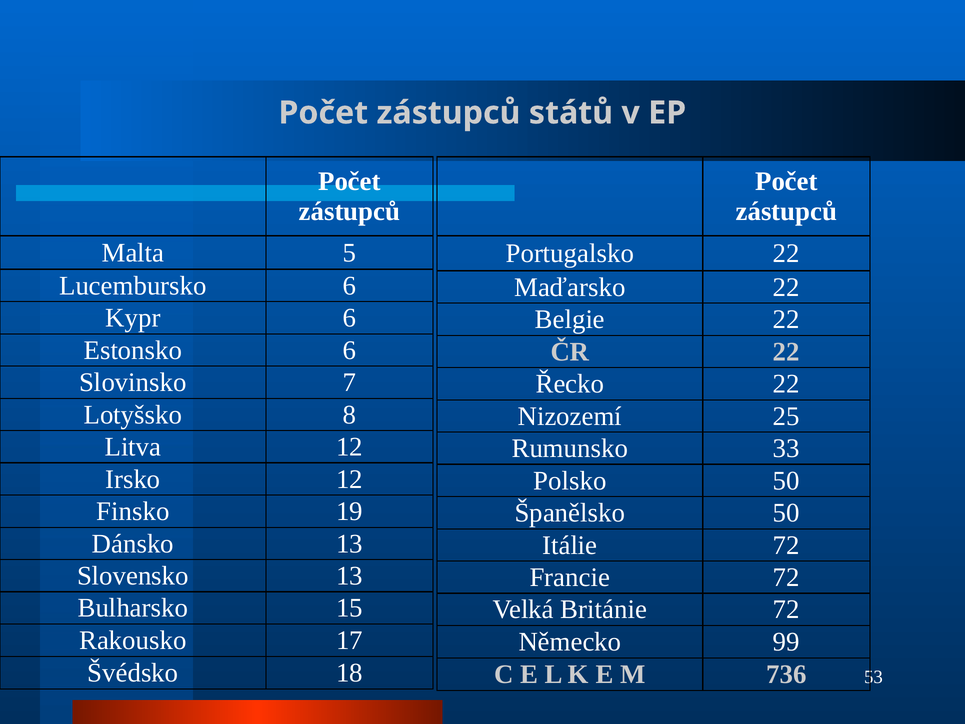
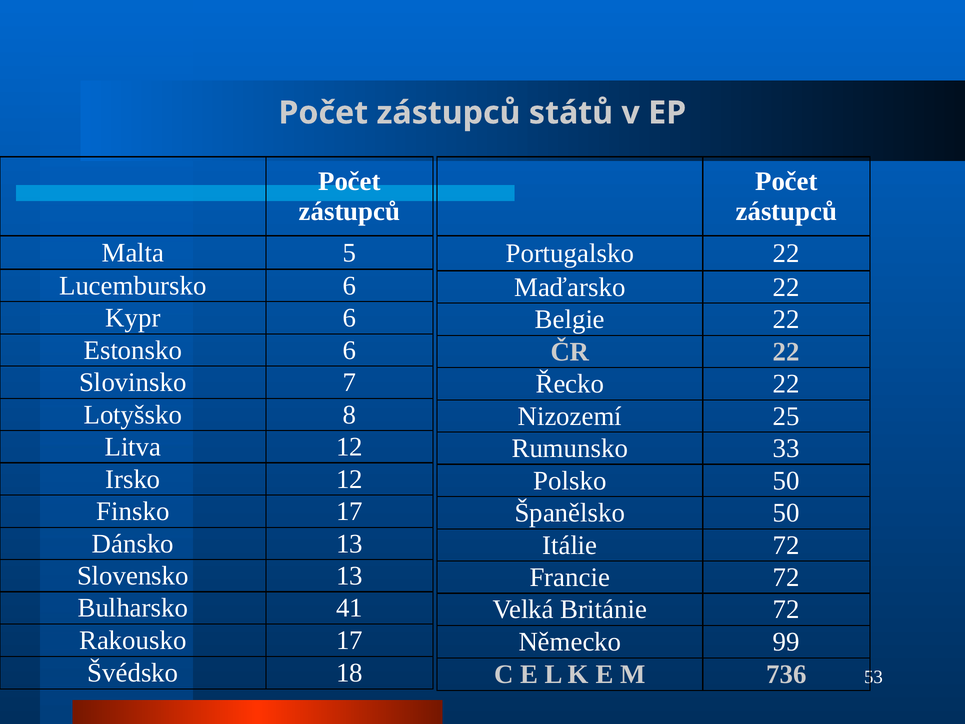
Finsko 19: 19 -> 17
15: 15 -> 41
